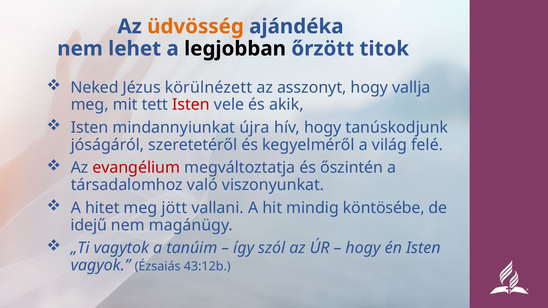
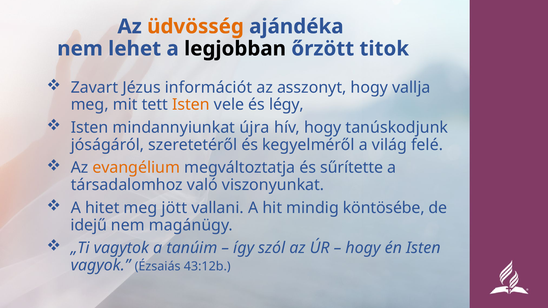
Neked: Neked -> Zavart
körülnézett: körülnézett -> információt
Isten at (191, 105) colour: red -> orange
akik: akik -> légy
evangélium colour: red -> orange
őszintén: őszintén -> sűrítette
